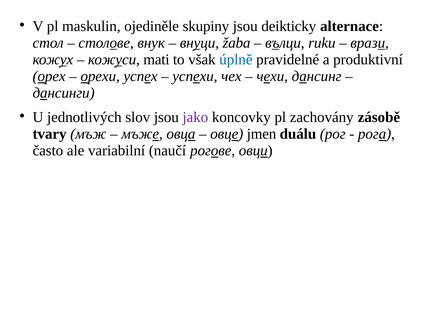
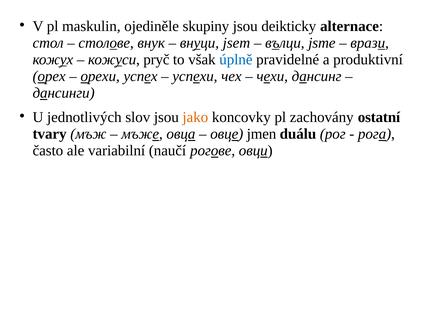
žaba: žaba -> jsem
ruku: ruku -> jsme
mati: mati -> pryč
jako colour: purple -> orange
zásobě: zásobě -> ostatní
